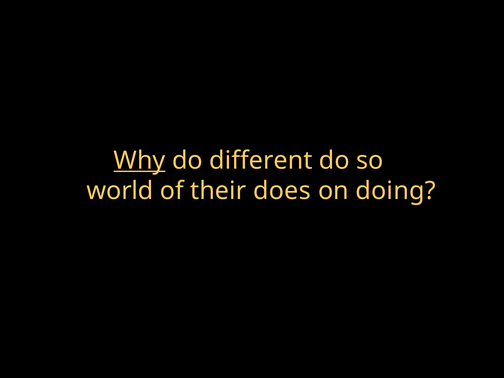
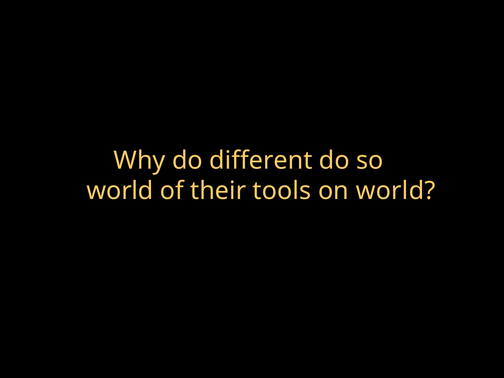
Why underline: present -> none
does: does -> tools
on doing: doing -> world
